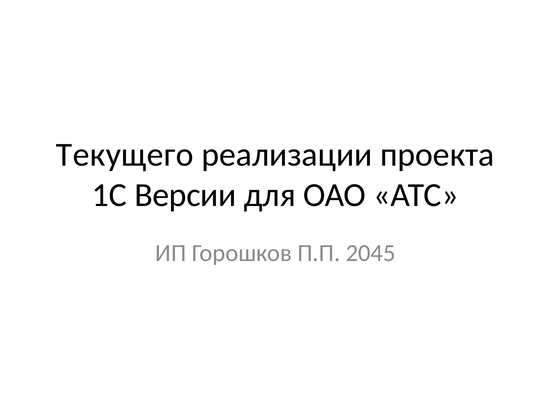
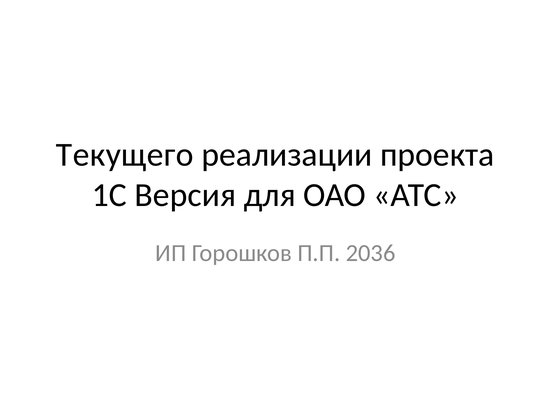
Версии: Версии -> Версия
2045: 2045 -> 2036
